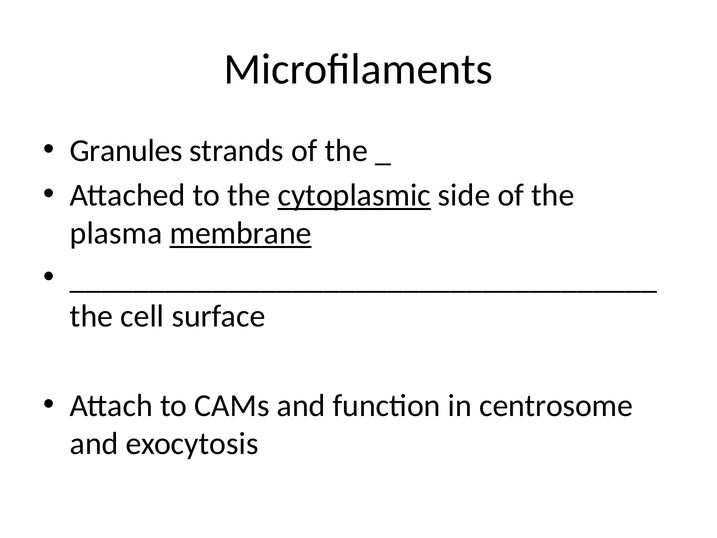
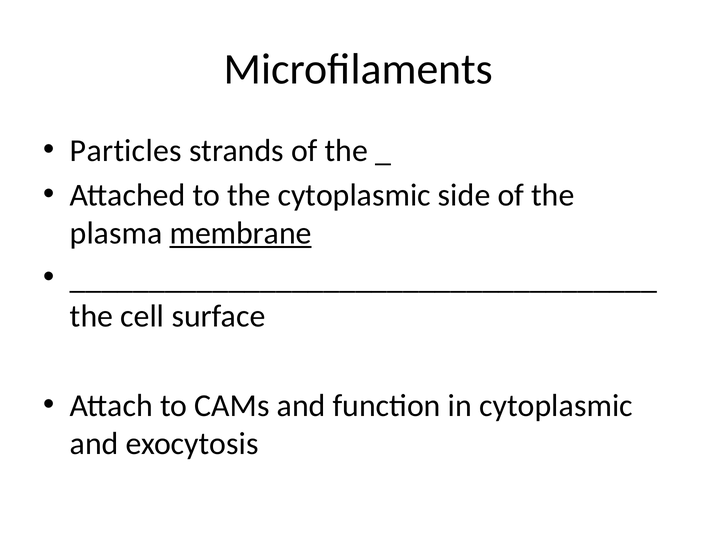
Granules: Granules -> Particles
cytoplasmic at (354, 195) underline: present -> none
in centrosome: centrosome -> cytoplasmic
